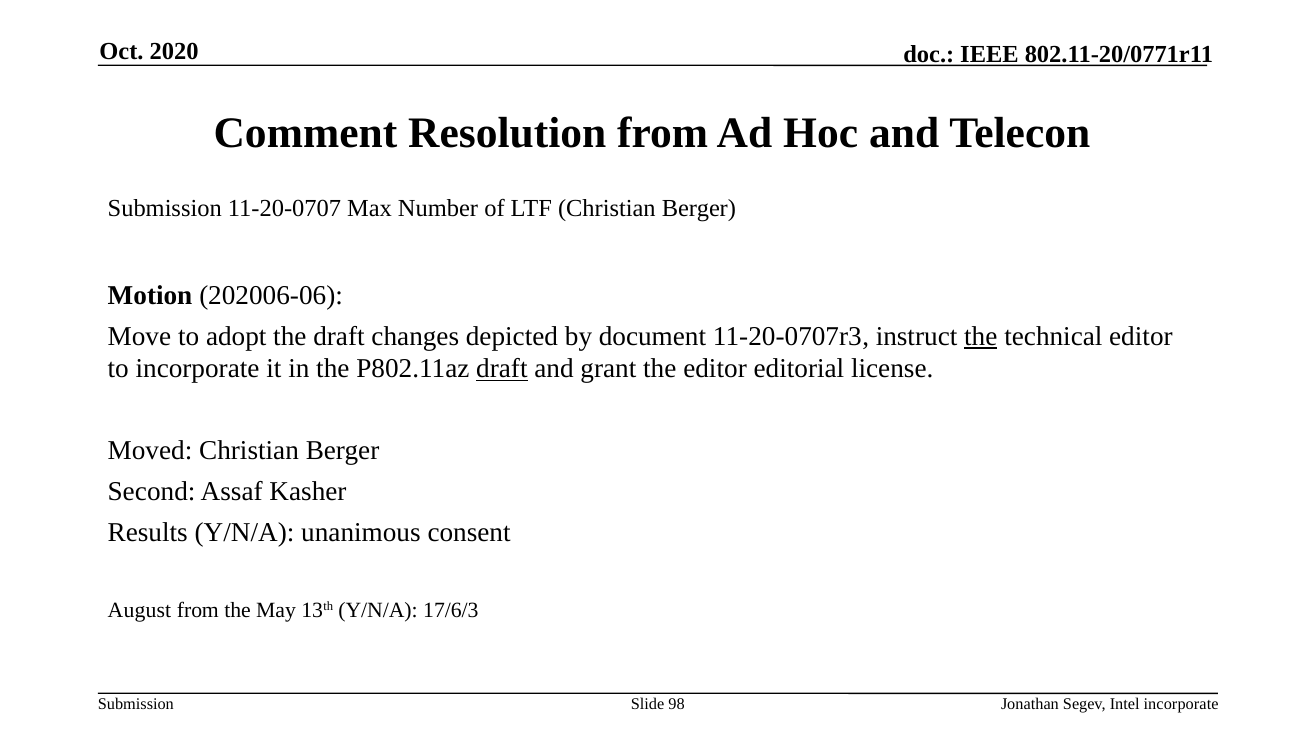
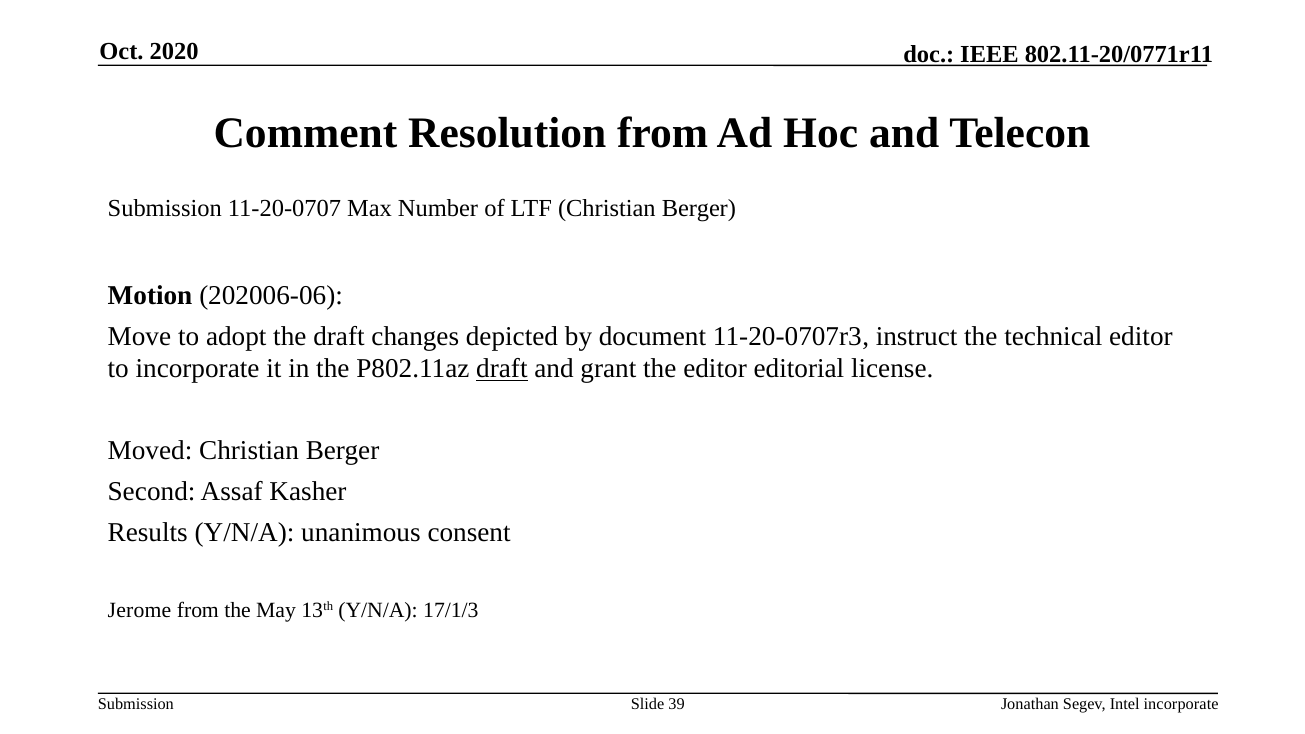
the at (981, 336) underline: present -> none
August: August -> Jerome
17/6/3: 17/6/3 -> 17/1/3
98: 98 -> 39
